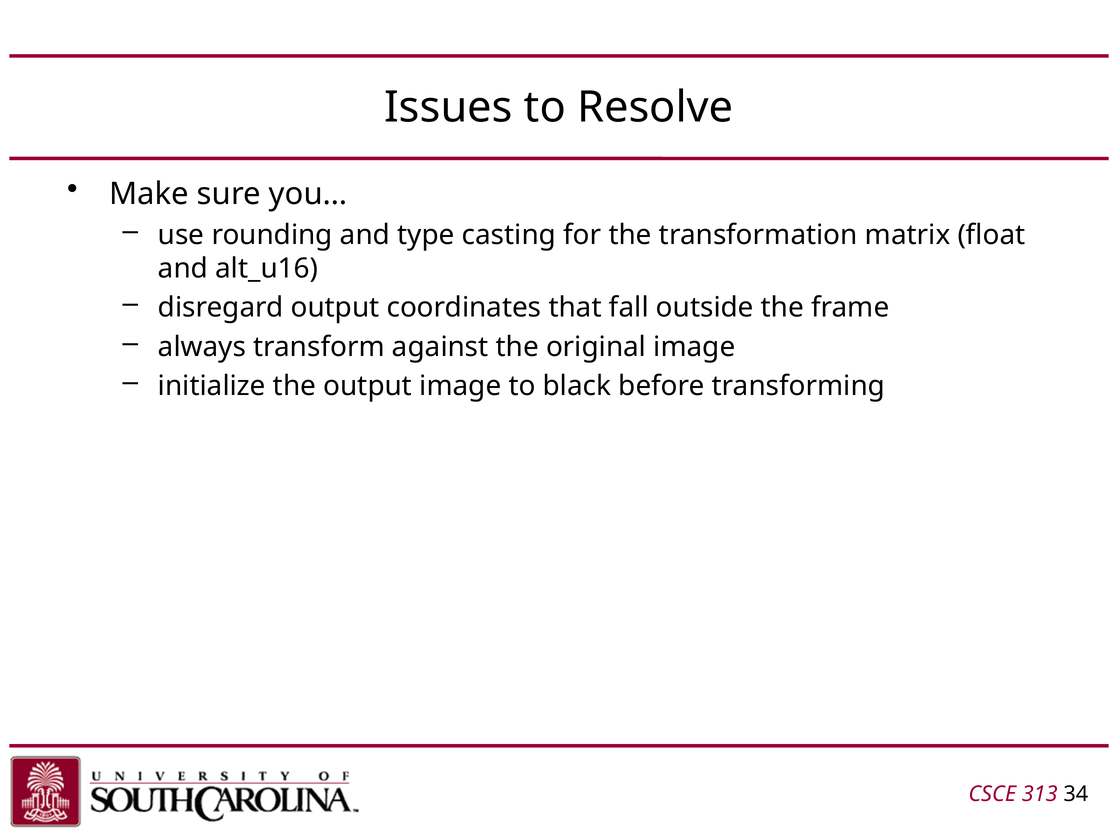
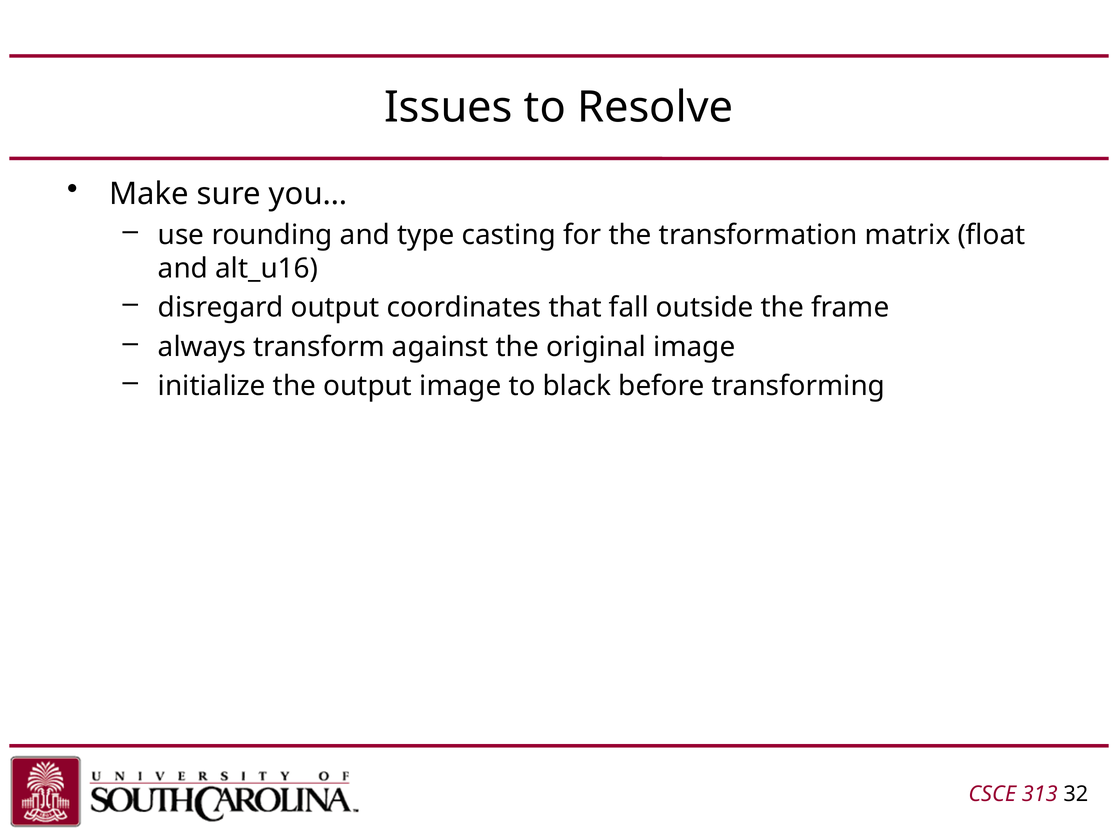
34: 34 -> 32
